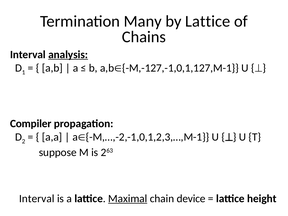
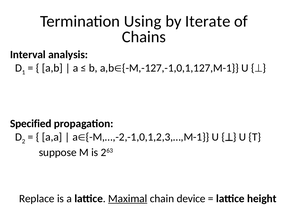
Many: Many -> Using
by Lattice: Lattice -> Iterate
analysis underline: present -> none
Compiler: Compiler -> Specified
Interval at (37, 199): Interval -> Replace
